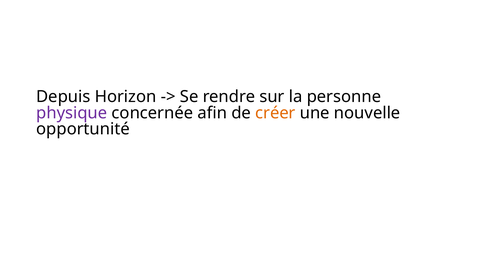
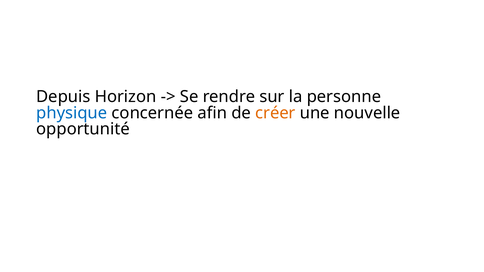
physique colour: purple -> blue
